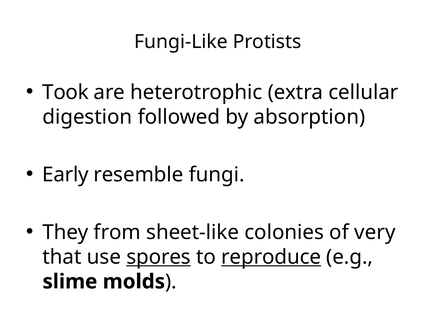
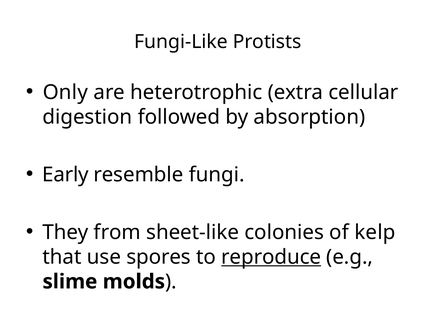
Took: Took -> Only
very: very -> kelp
spores underline: present -> none
